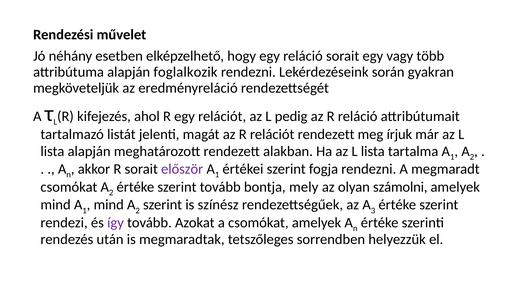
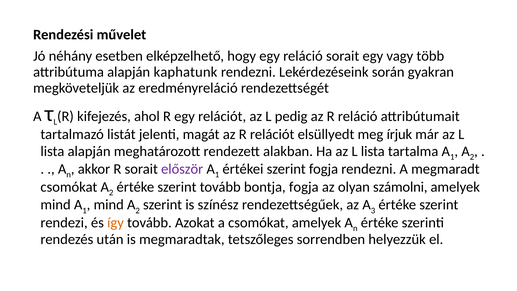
foglalkozik: foglalkozik -> kaphatunk
relációt rendezett: rendezett -> elsüllyedt
bontja mely: mely -> fogja
így colour: purple -> orange
